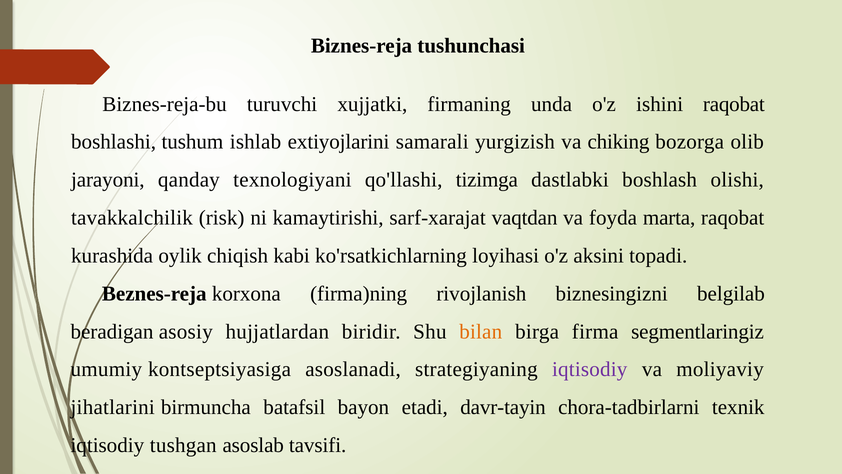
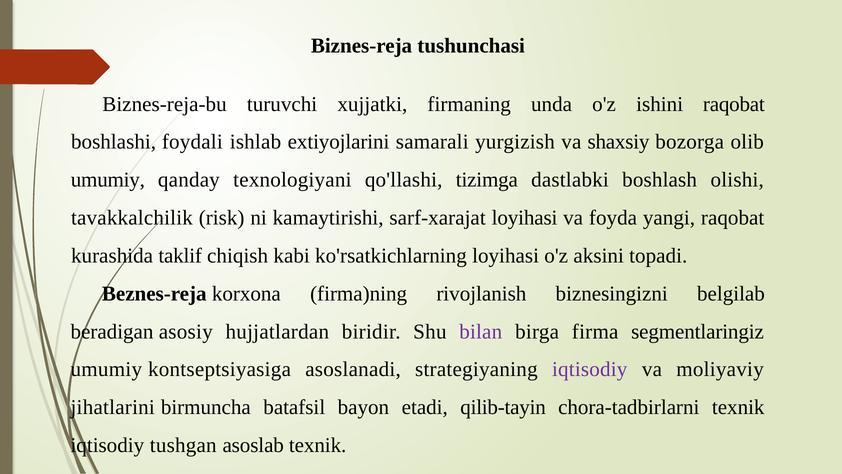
tushum: tushum -> foydali
chiking: chiking -> shaxsiy
jarayoni at (108, 180): jarayoni -> umumiy
sarf-xarajat vaqtdan: vaqtdan -> loyihasi
marta: marta -> yangi
oylik: oylik -> taklif
bilan colour: orange -> purple
davr-tayin: davr-tayin -> qilib-tayin
asoslab tavsifi: tavsifi -> texnik
